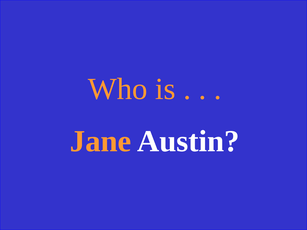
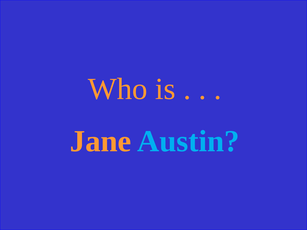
Austin colour: white -> light blue
